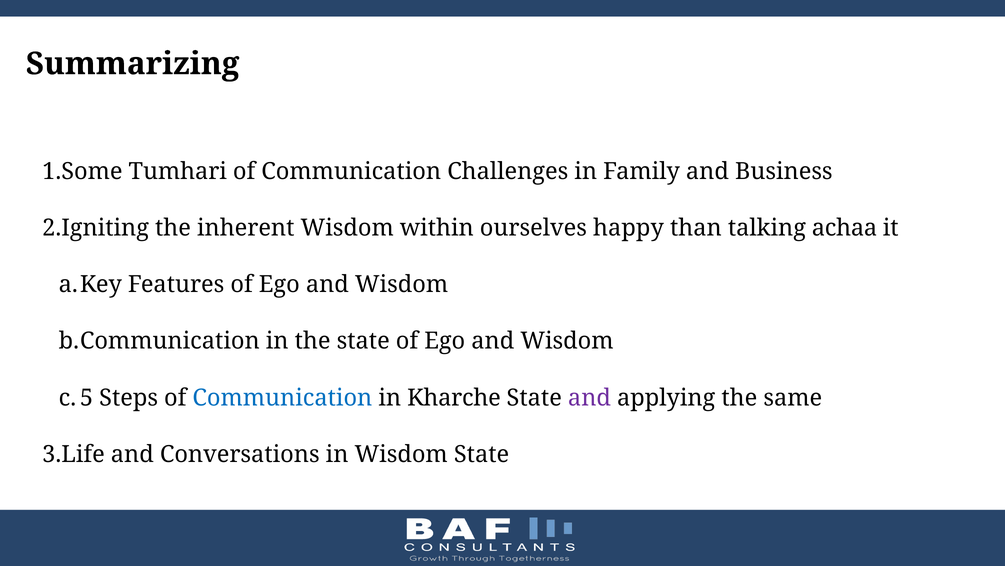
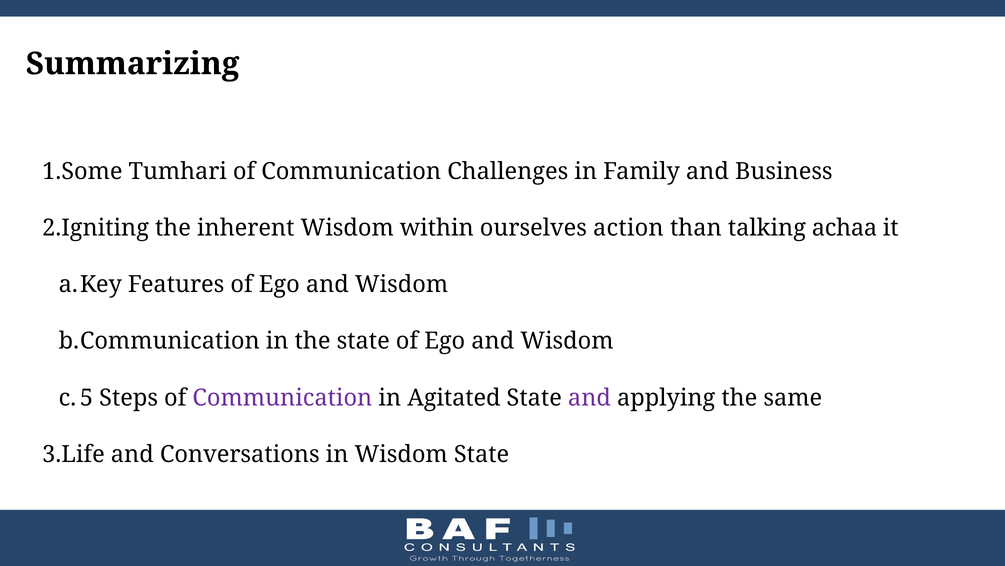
happy: happy -> action
Communication at (282, 397) colour: blue -> purple
Kharche: Kharche -> Agitated
